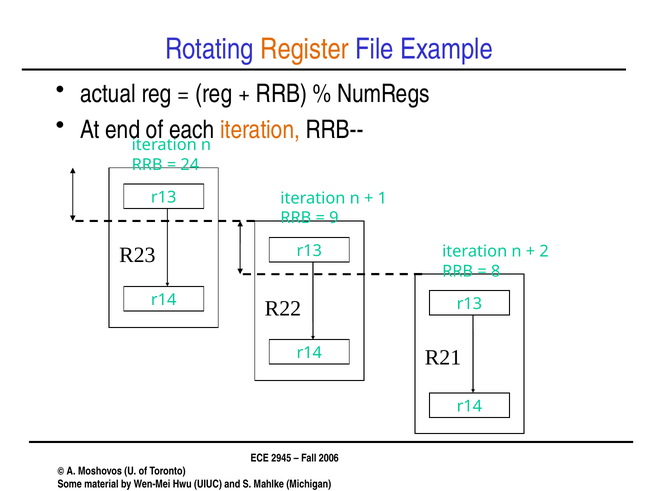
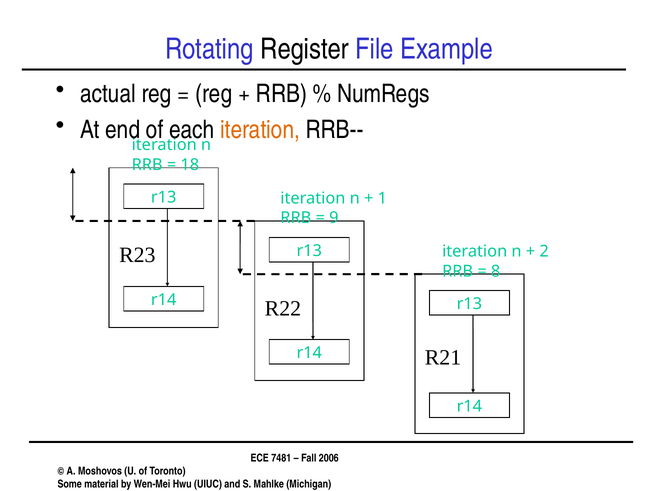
Register colour: orange -> black
24: 24 -> 18
2945: 2945 -> 7481
